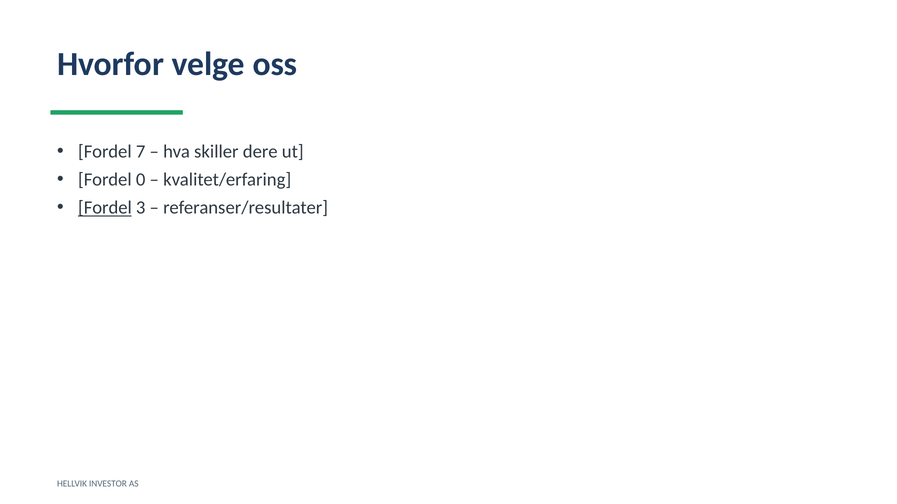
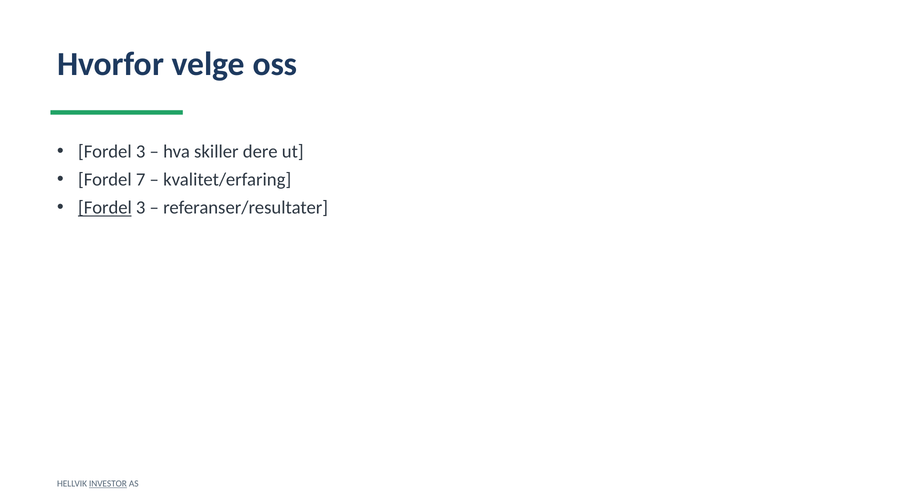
7 at (141, 152): 7 -> 3
0: 0 -> 7
INVESTOR underline: none -> present
